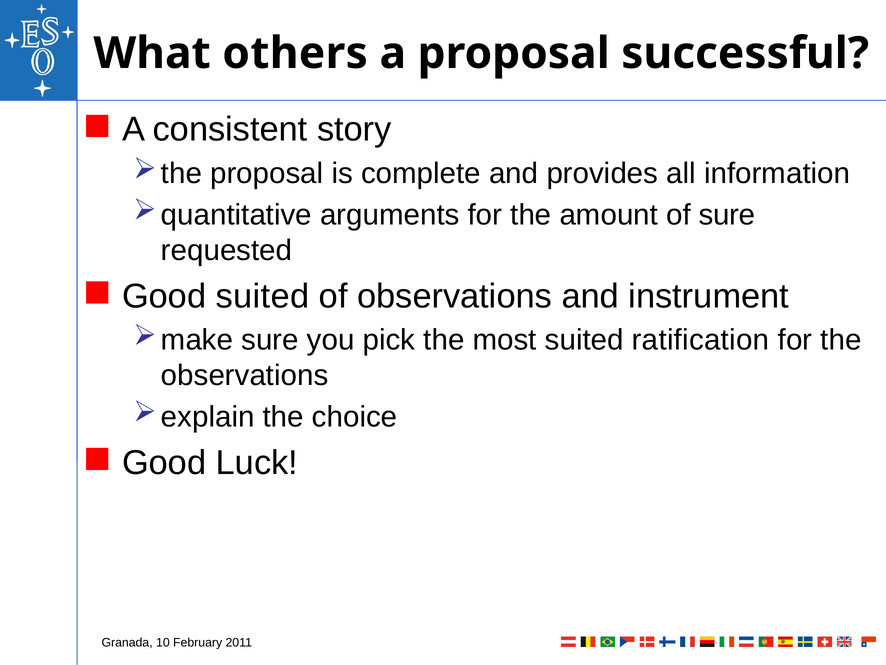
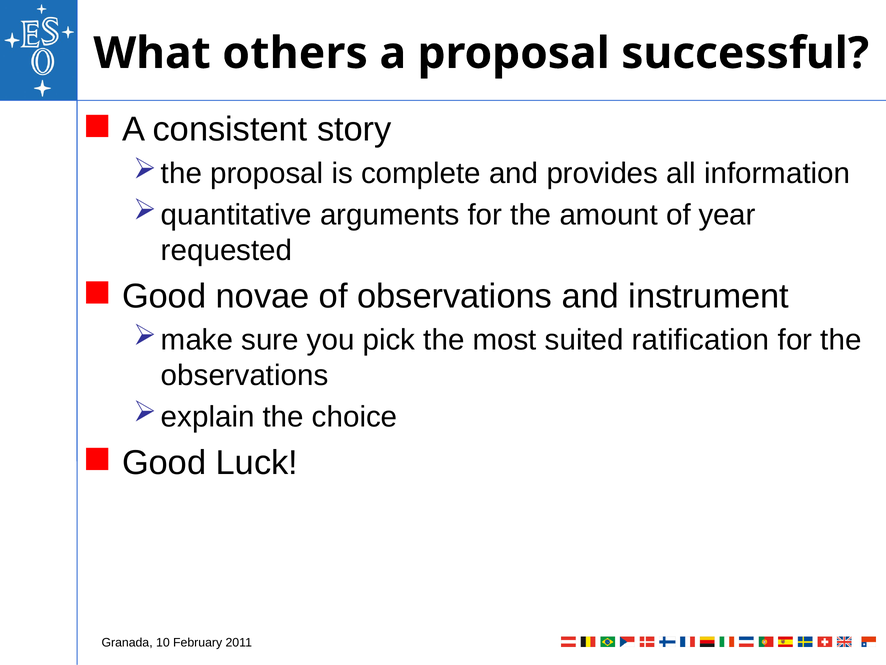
of sure: sure -> year
Good suited: suited -> novae
